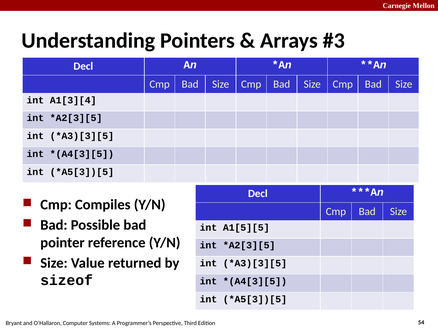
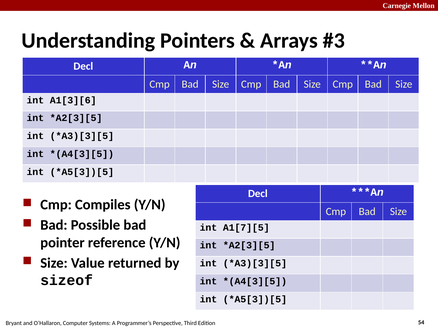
A1[3][4: A1[3][4 -> A1[3][6
A1[5][5: A1[5][5 -> A1[7][5
